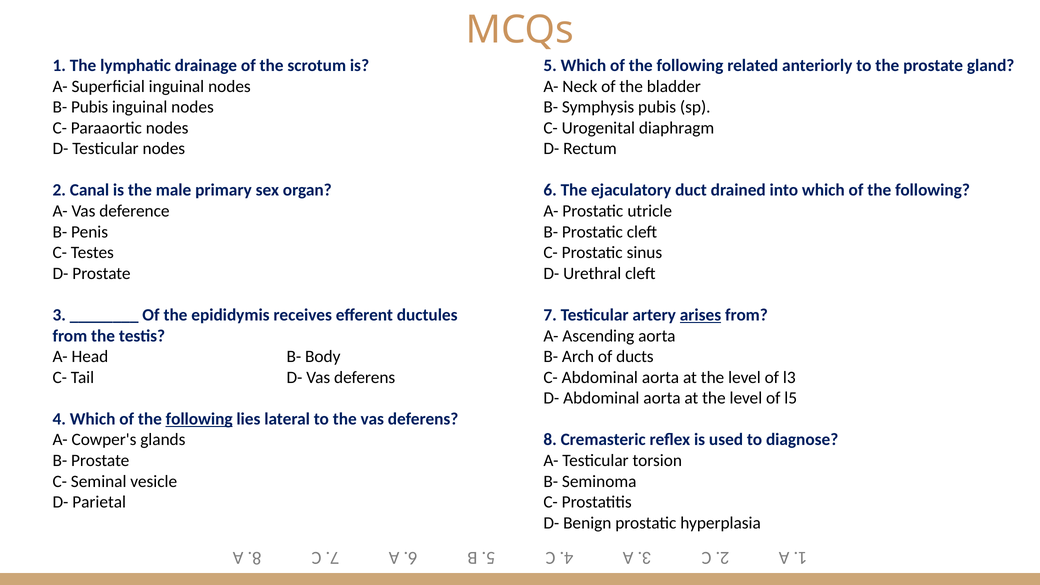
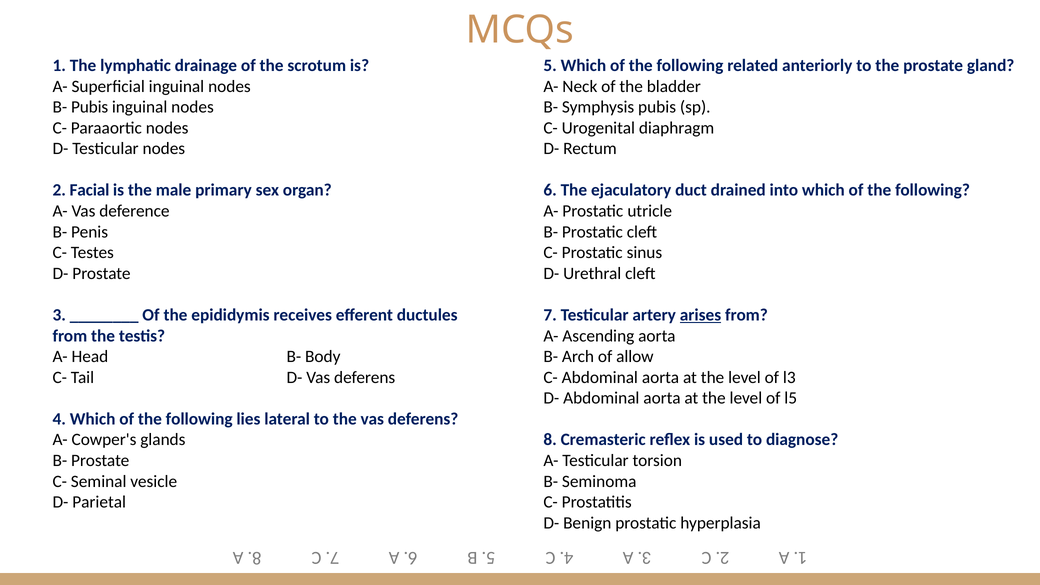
Canal: Canal -> Facial
ducts: ducts -> allow
following at (199, 419) underline: present -> none
